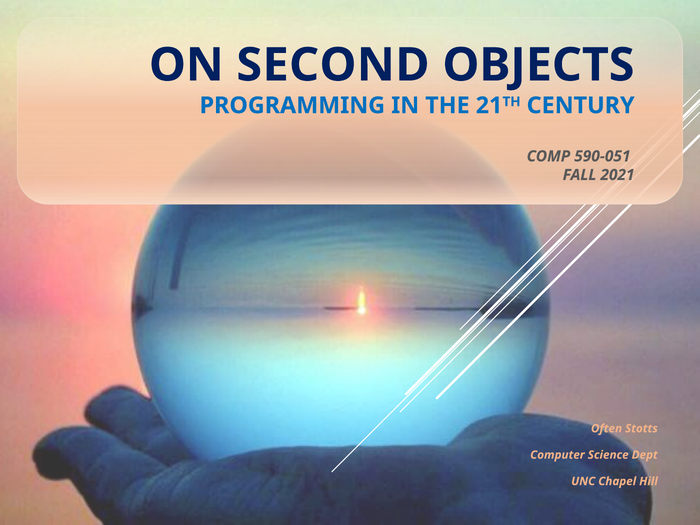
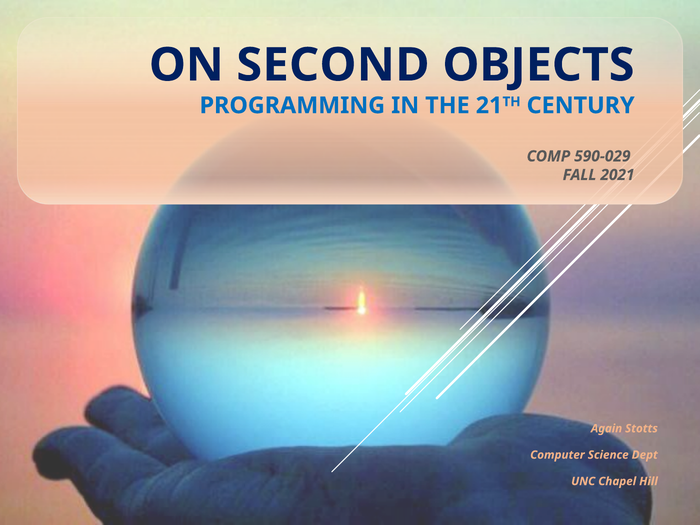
590-051: 590-051 -> 590-029
Often: Often -> Again
